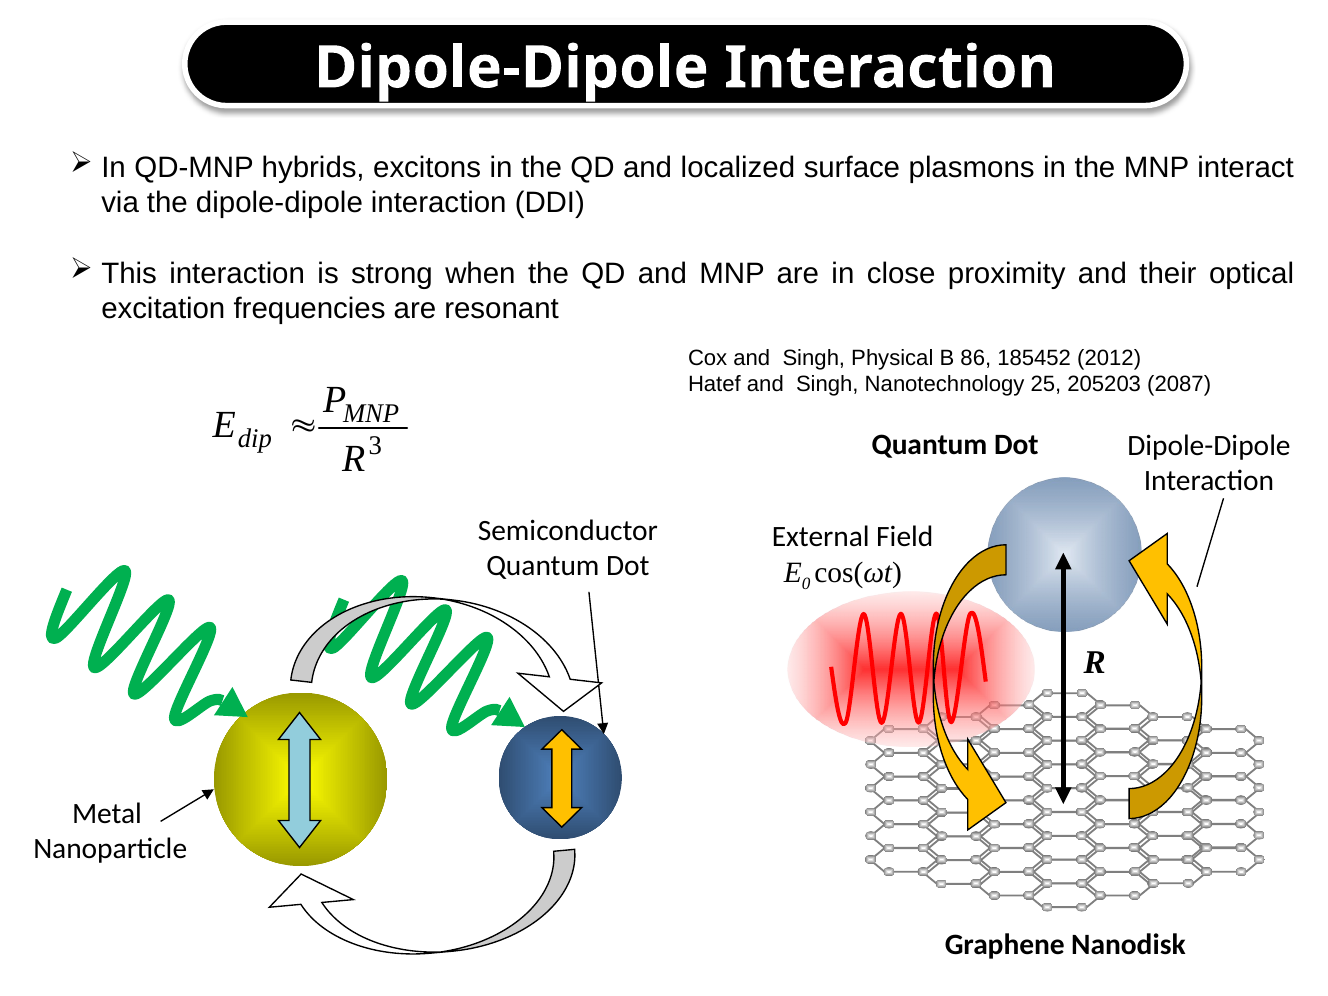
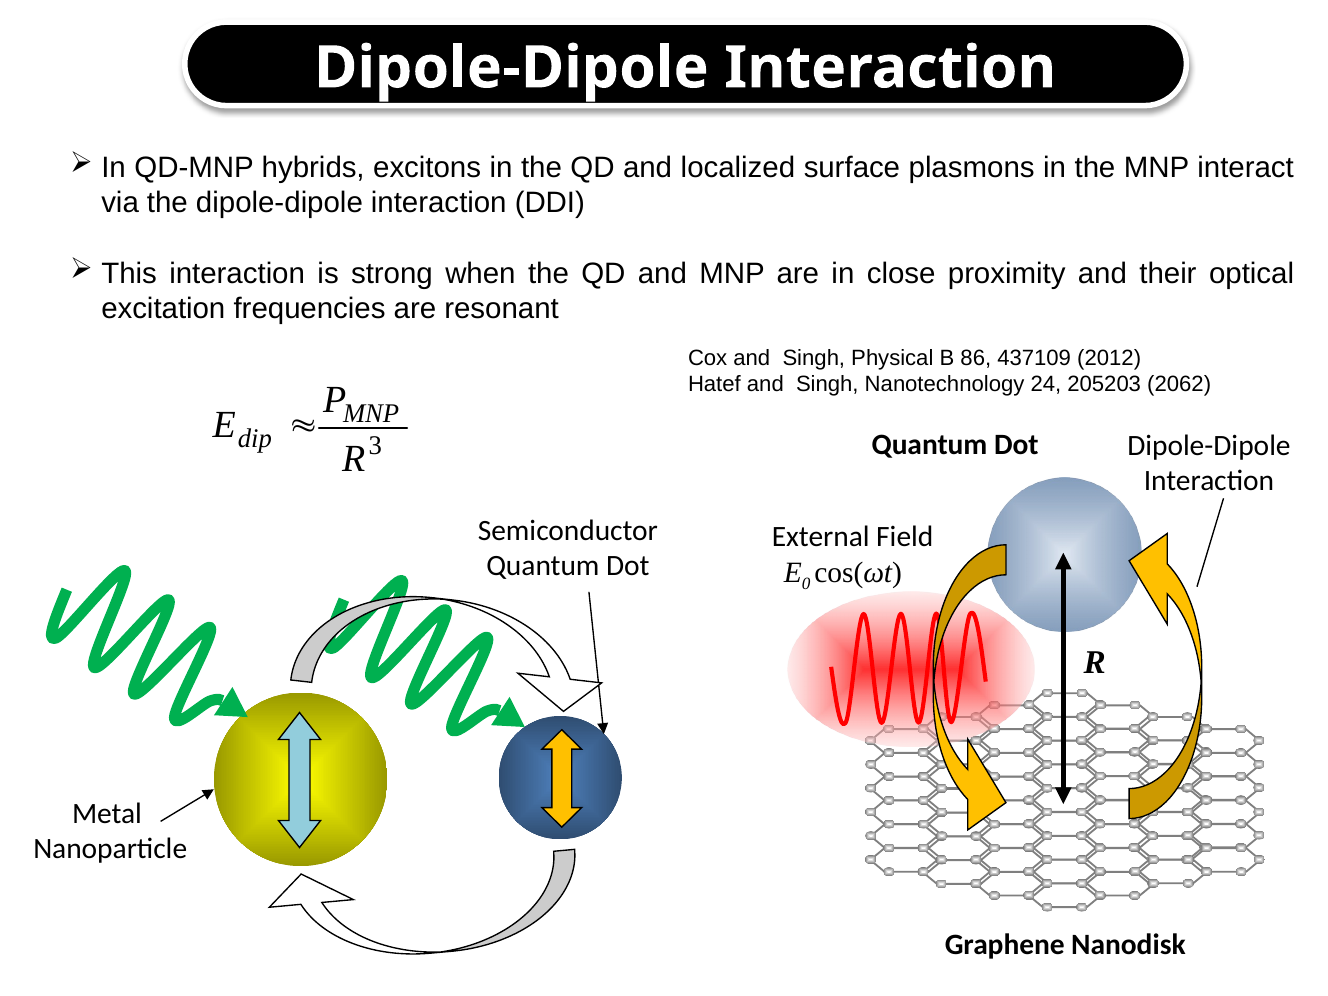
185452: 185452 -> 437109
25: 25 -> 24
2087: 2087 -> 2062
